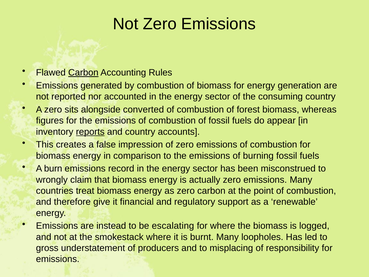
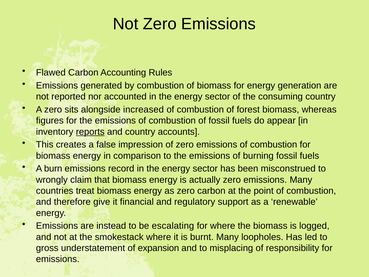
Carbon at (83, 73) underline: present -> none
converted: converted -> increased
producers: producers -> expansion
